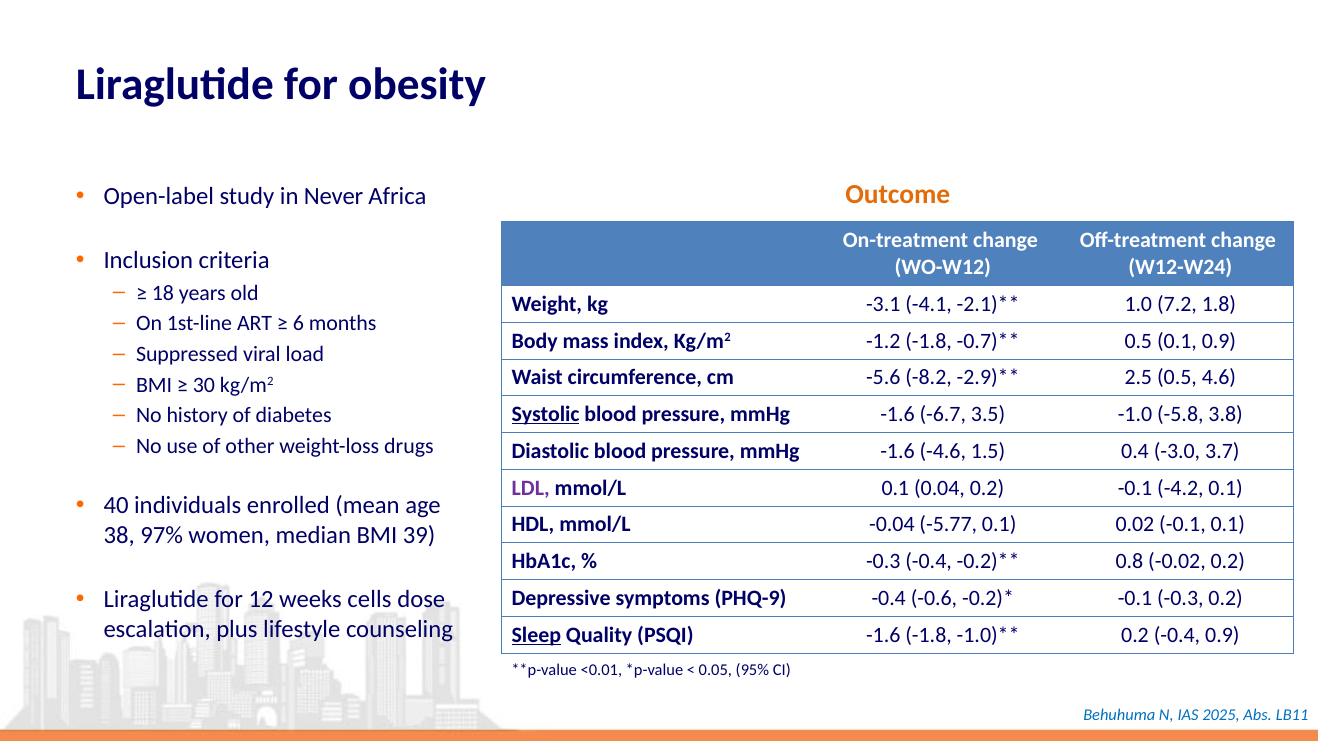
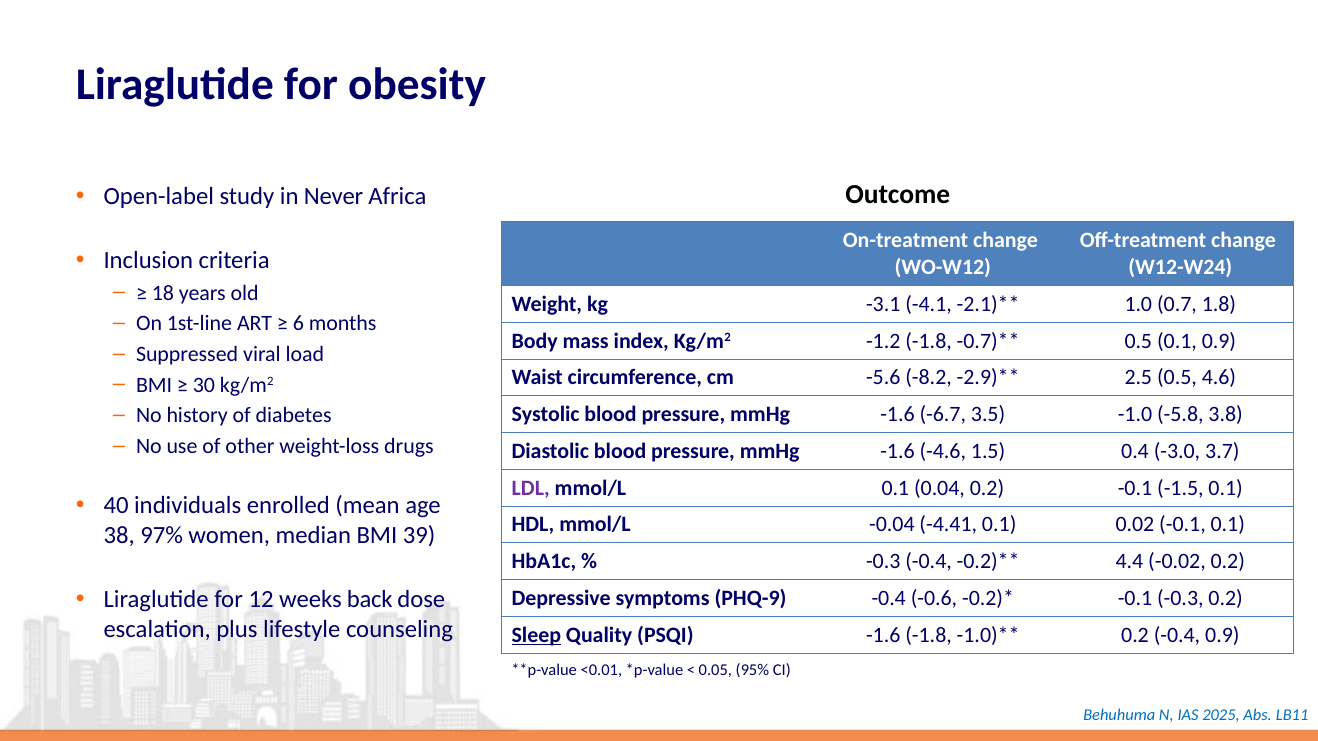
Outcome colour: orange -> black
7.2: 7.2 -> 0.7
Systolic underline: present -> none
-4.2: -4.2 -> -1.5
-5.77: -5.77 -> -4.41
0.8: 0.8 -> 4.4
cells: cells -> back
